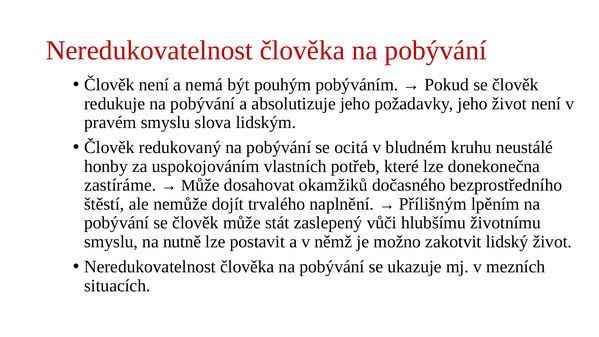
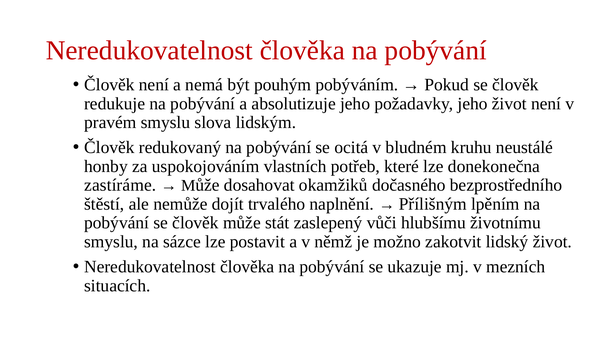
nutně: nutně -> sázce
